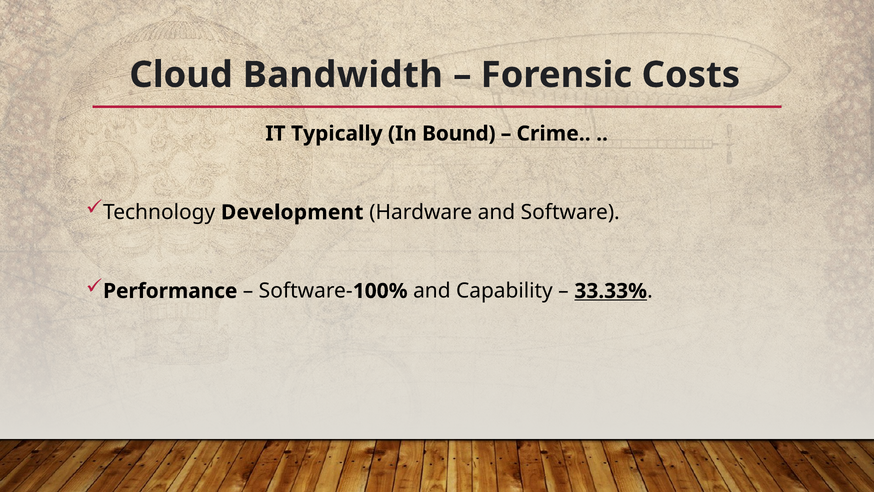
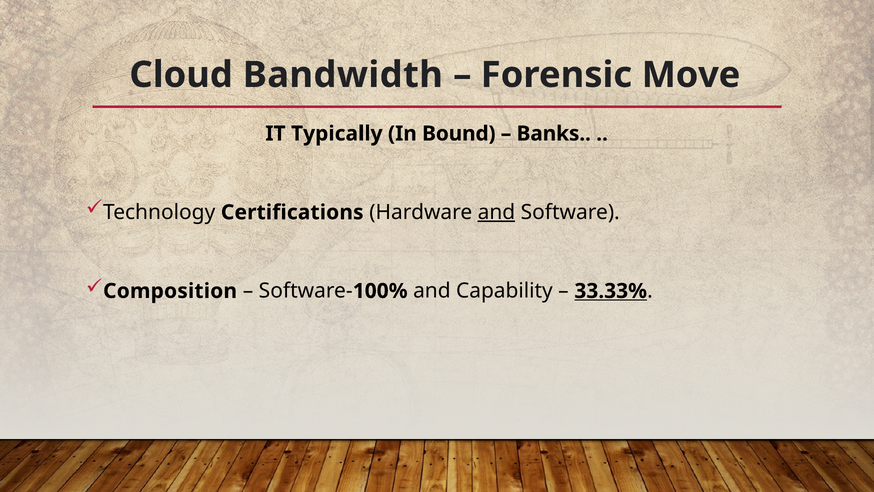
Costs: Costs -> Move
Crime: Crime -> Banks
Development: Development -> Certifications
and at (496, 212) underline: none -> present
Performance: Performance -> Composition
